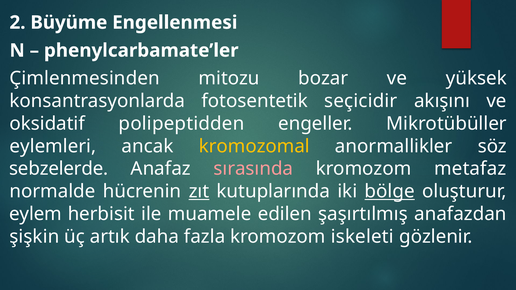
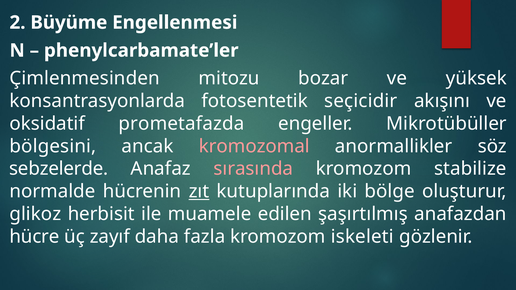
polipeptidden: polipeptidden -> prometafazda
eylemleri: eylemleri -> bölgesini
kromozomal colour: yellow -> pink
metafaz: metafaz -> stabilize
bölge underline: present -> none
eylem: eylem -> glikoz
şişkin: şişkin -> hücre
artık: artık -> zayıf
